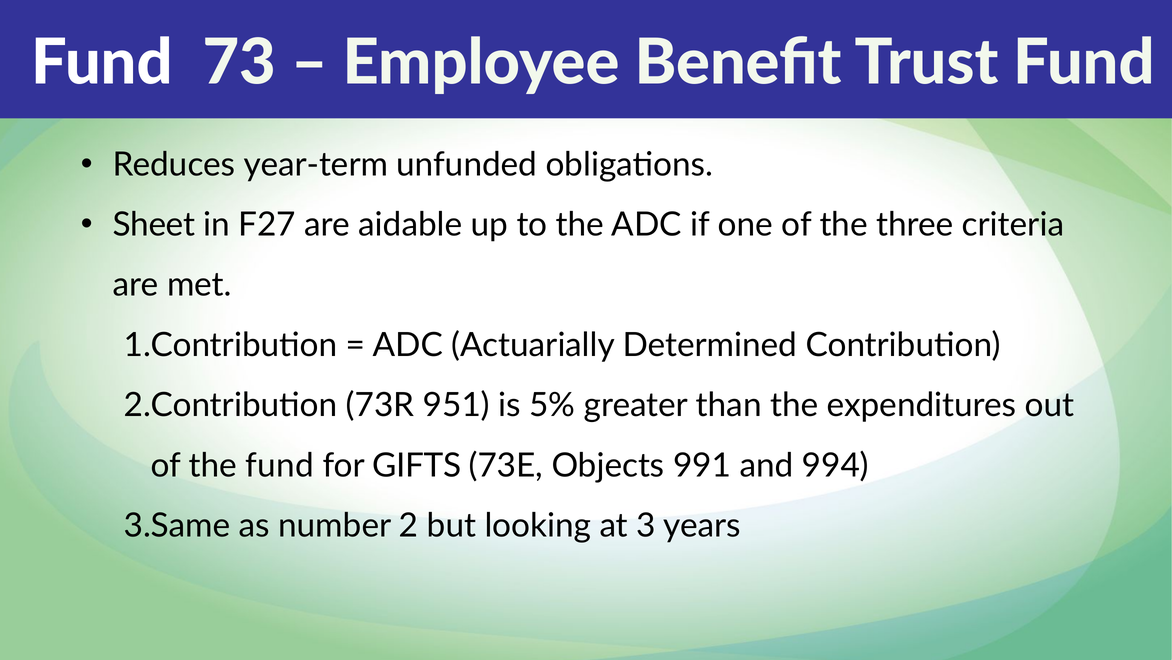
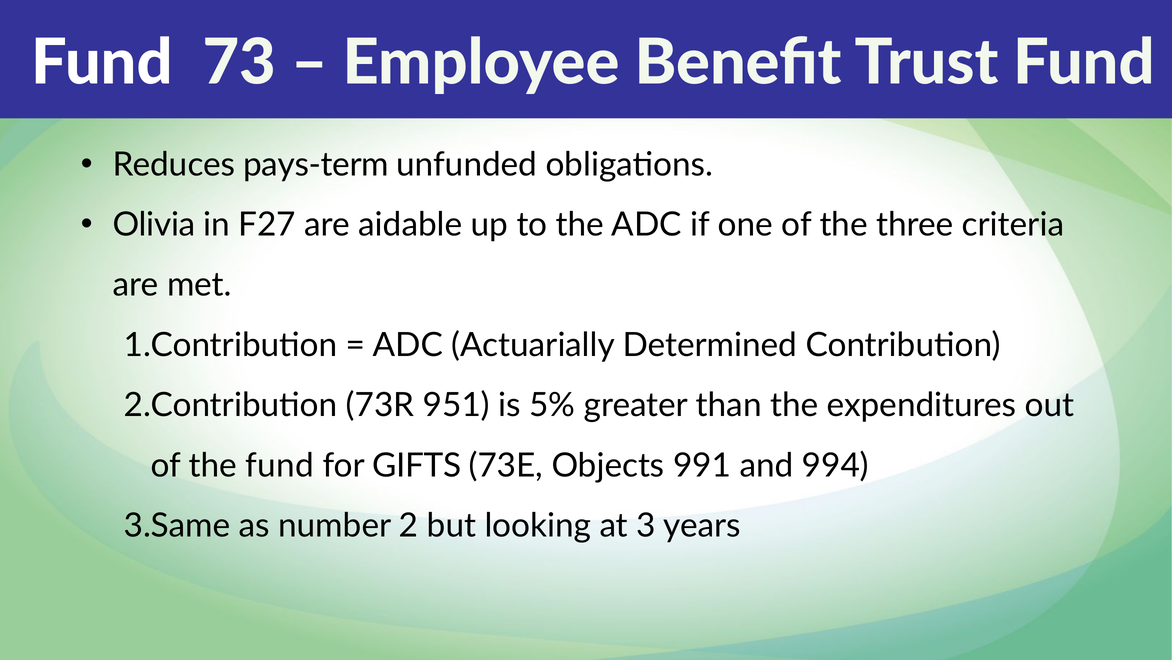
year-term: year-term -> pays-term
Sheet: Sheet -> Olivia
